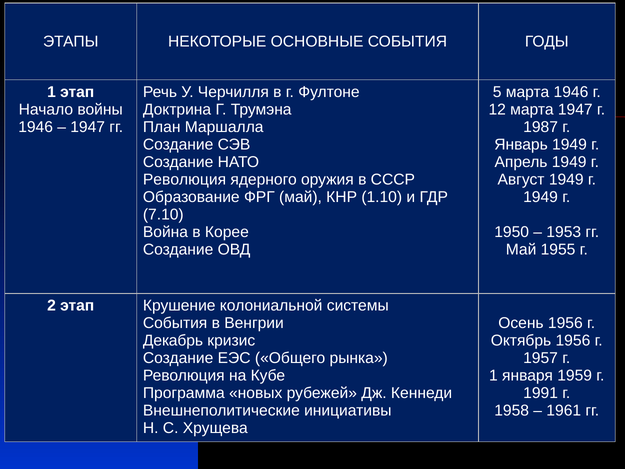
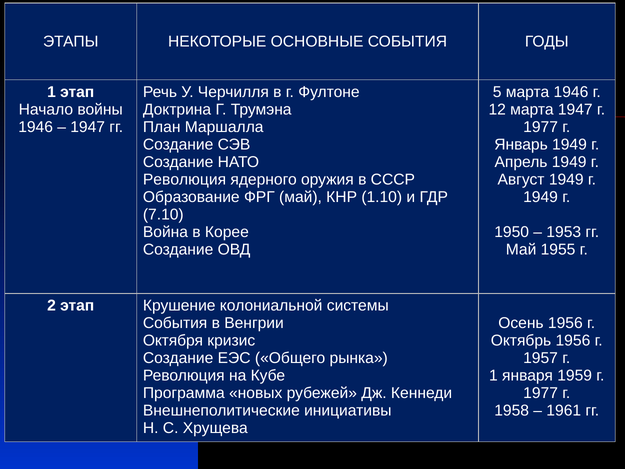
1987 at (541, 127): 1987 -> 1977
Декабрь: Декабрь -> Октября
1991 at (541, 393): 1991 -> 1977
